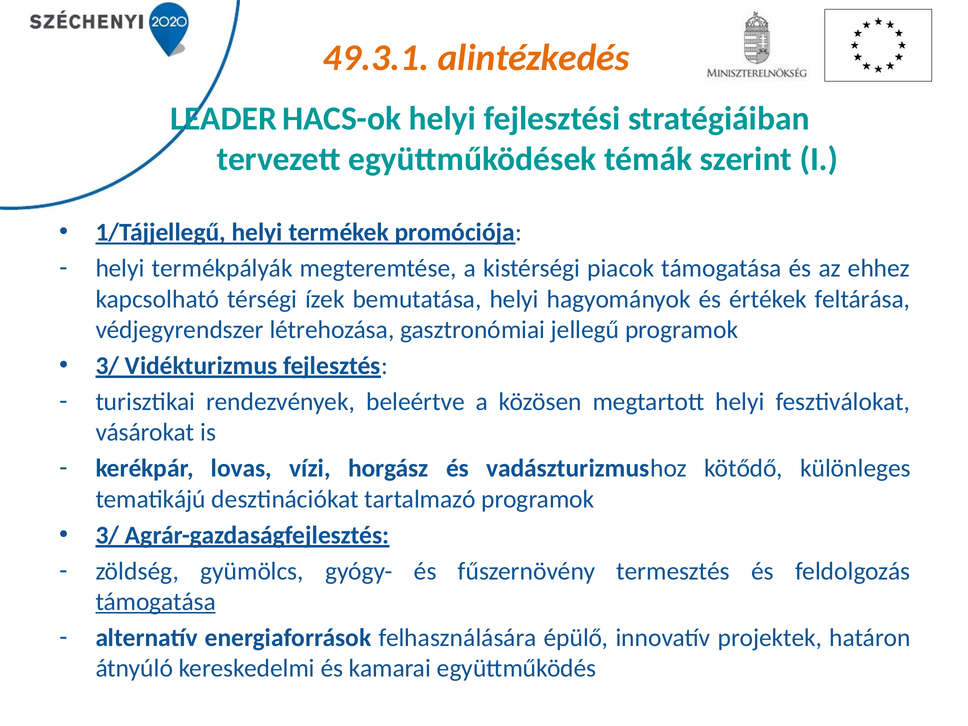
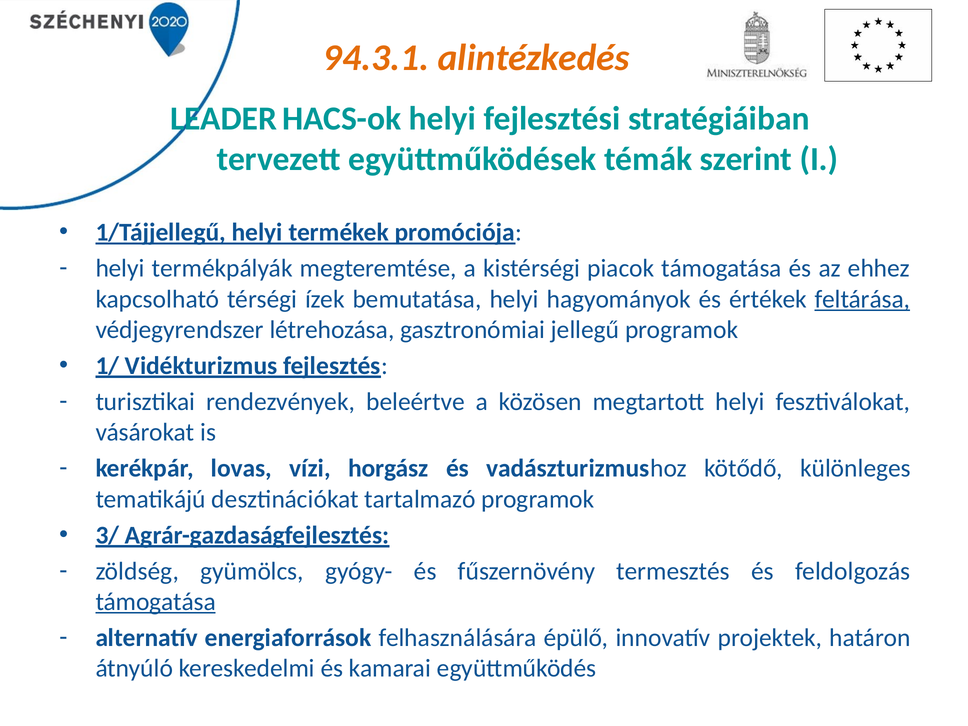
49.3.1: 49.3.1 -> 94.3.1
feltárása underline: none -> present
3/ at (107, 366): 3/ -> 1/
